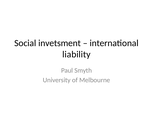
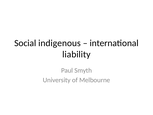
invetsment: invetsment -> indigenous
